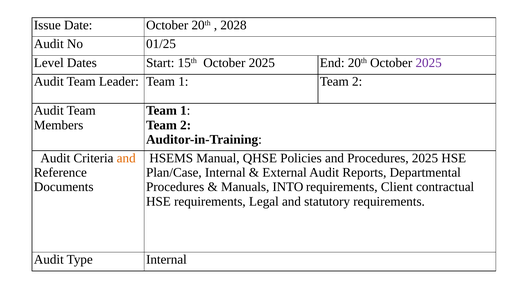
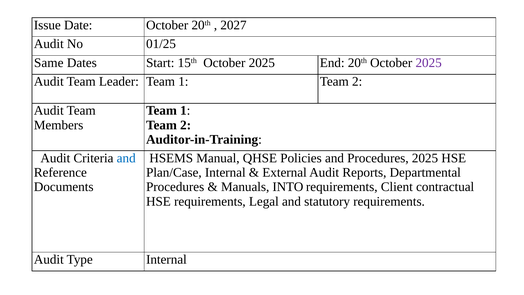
2028: 2028 -> 2027
Level: Level -> Same
and at (126, 158) colour: orange -> blue
